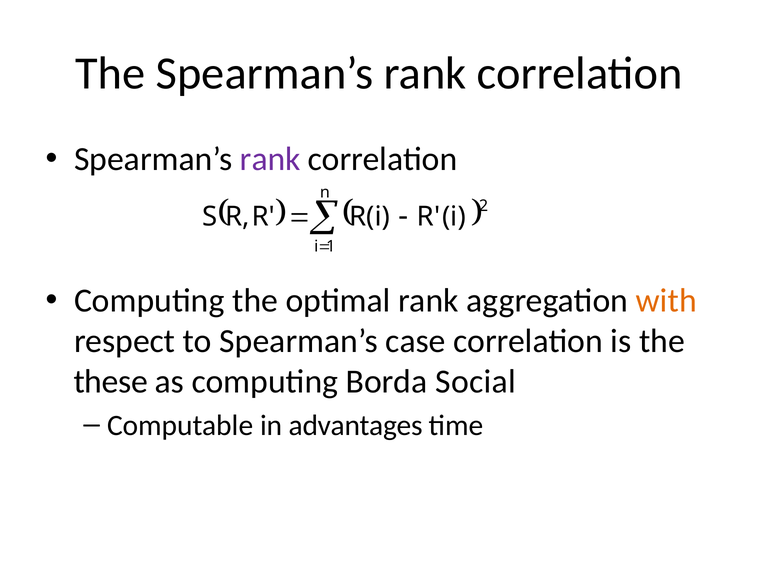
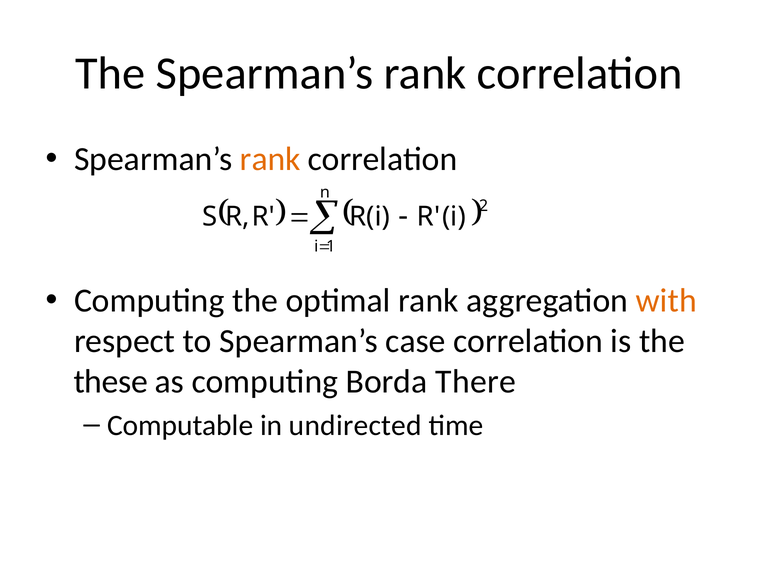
rank at (270, 159) colour: purple -> orange
Social: Social -> There
advantages: advantages -> undirected
